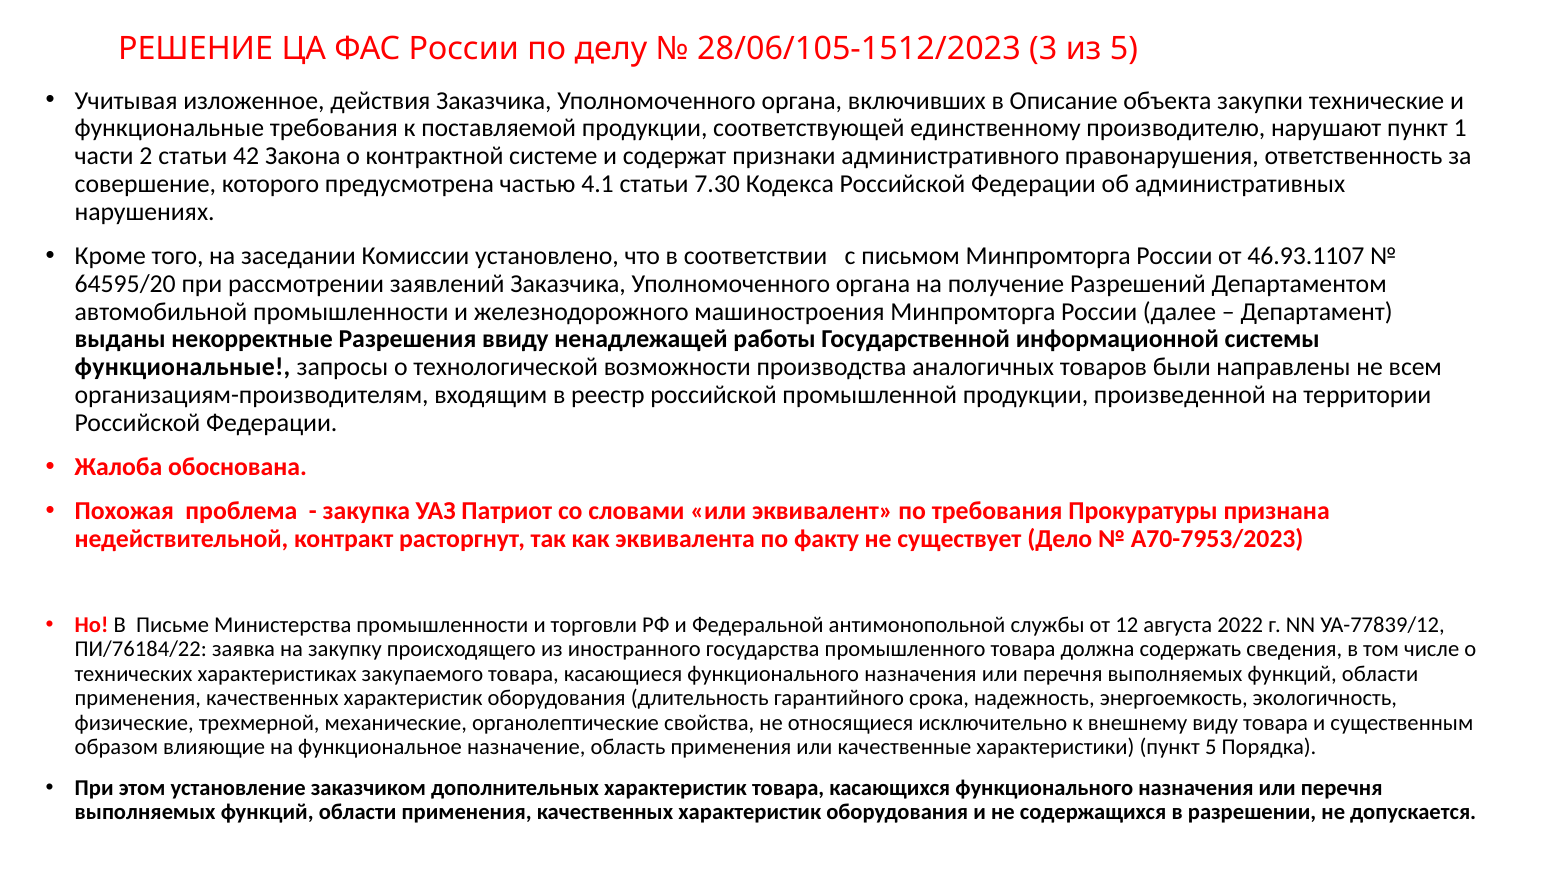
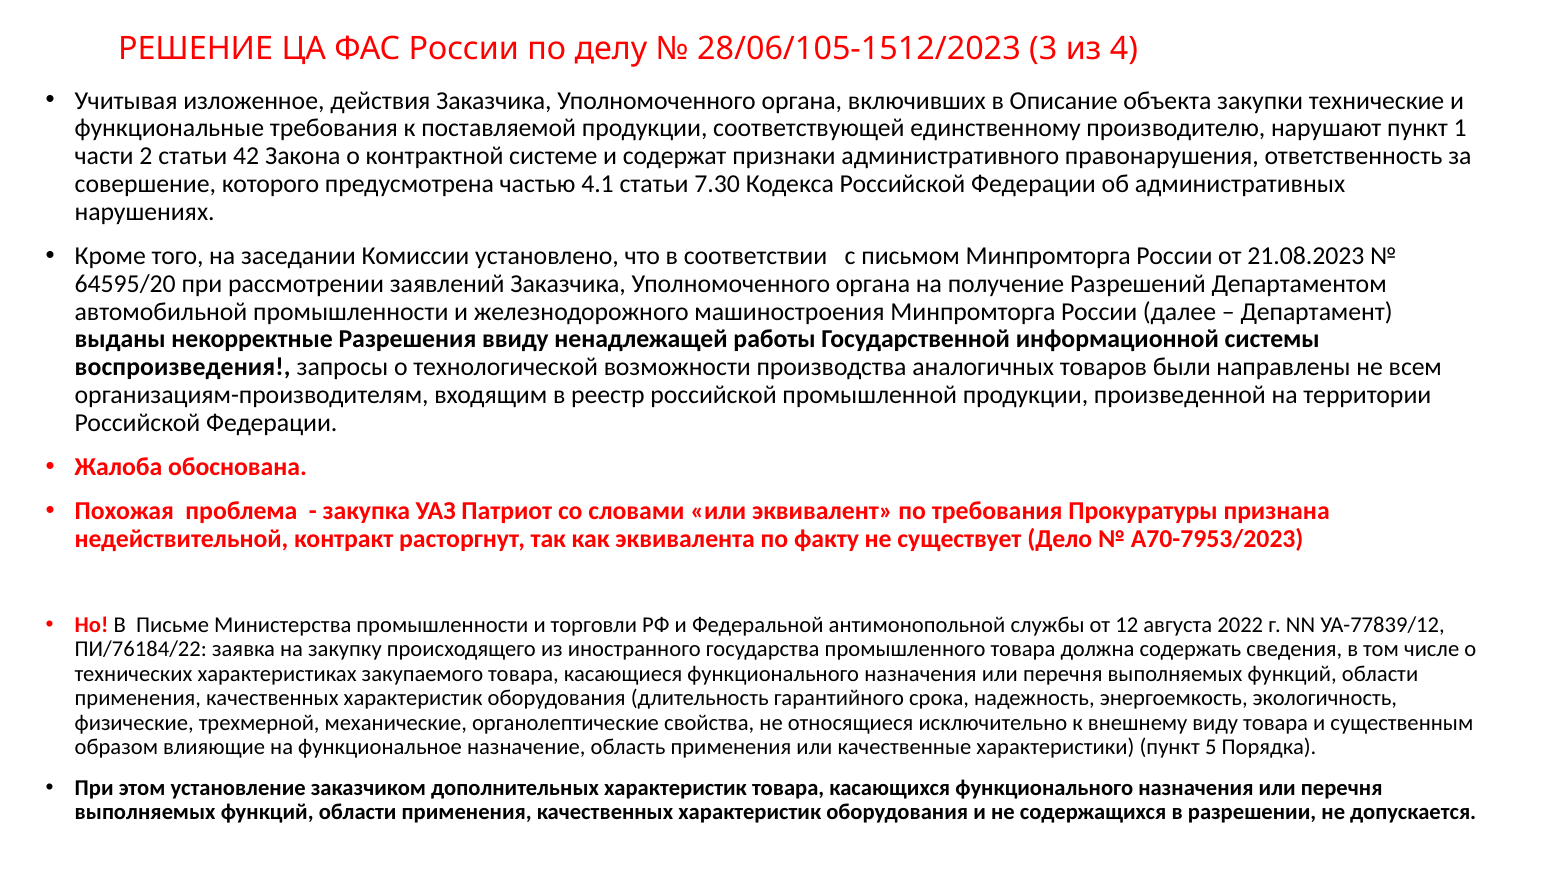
из 5: 5 -> 4
46.93.1107: 46.93.1107 -> 21.08.2023
функциональные at (183, 367): функциональные -> воспроизведения
